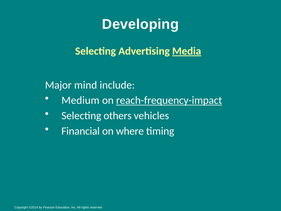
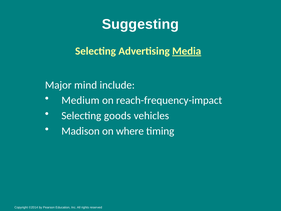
Developing: Developing -> Suggesting
reach-frequency-impact underline: present -> none
others: others -> goods
Financial: Financial -> Madison
